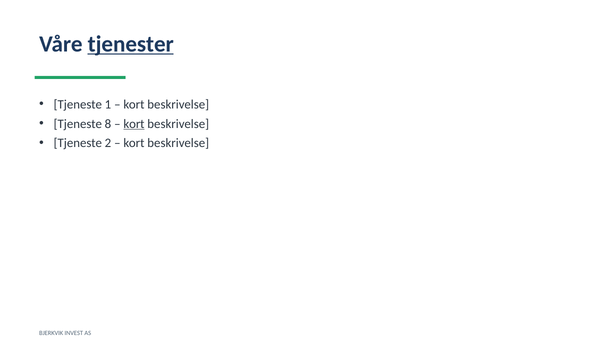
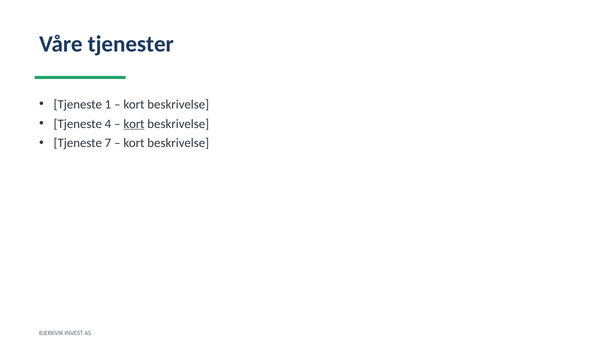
tjenester underline: present -> none
8: 8 -> 4
2: 2 -> 7
